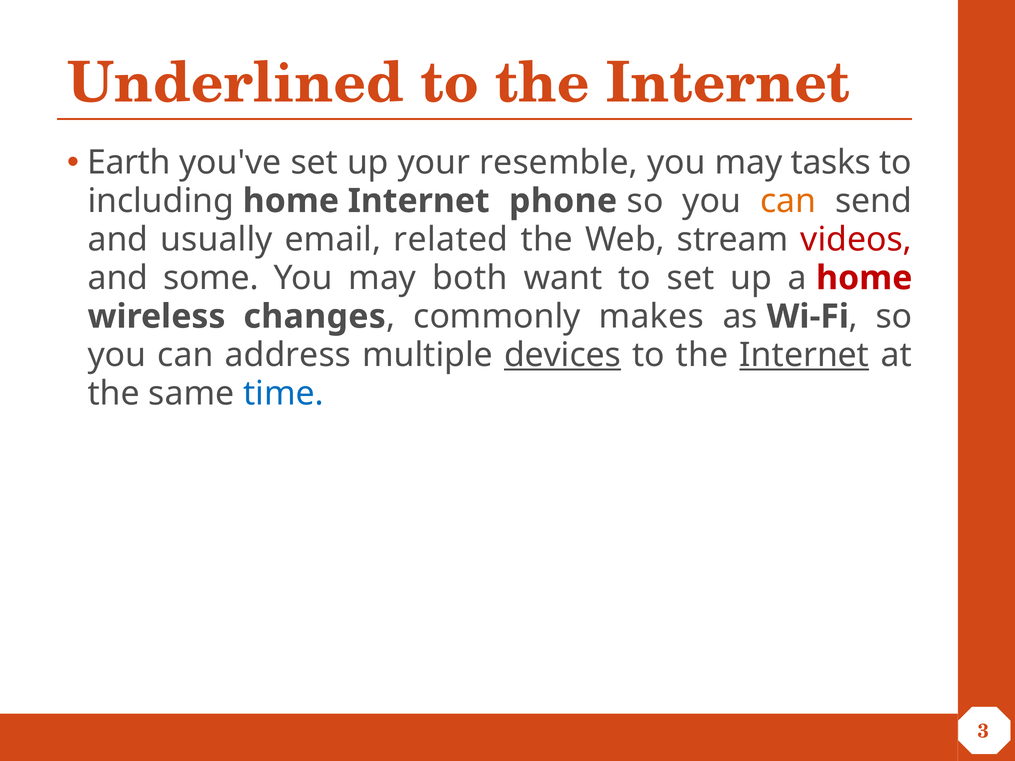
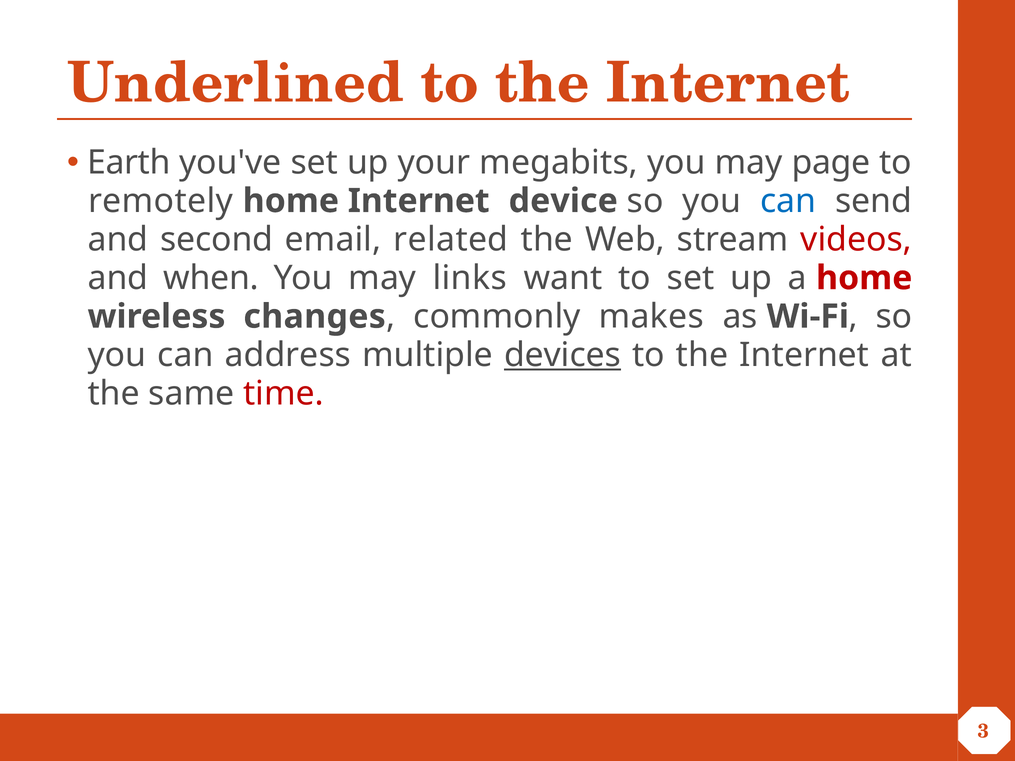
resemble: resemble -> megabits
tasks: tasks -> page
including: including -> remotely
phone: phone -> device
can at (788, 201) colour: orange -> blue
usually: usually -> second
some: some -> when
both: both -> links
Internet at (804, 355) underline: present -> none
time colour: blue -> red
